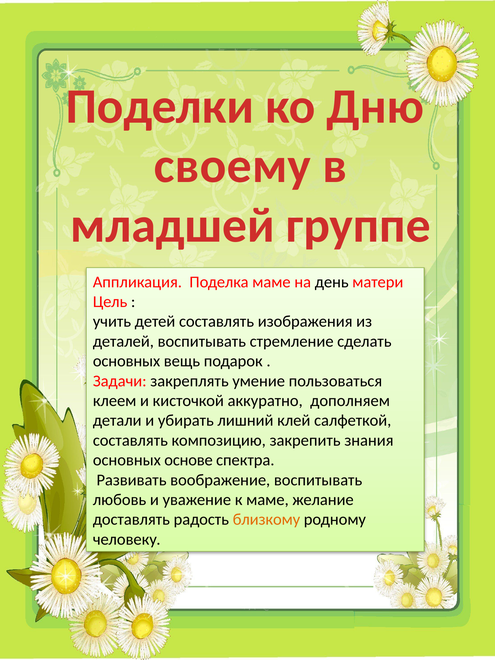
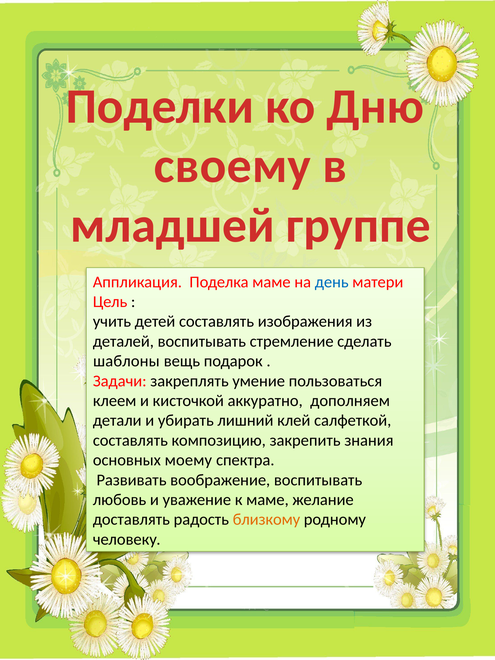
день colour: black -> blue
основных at (127, 361): основных -> шаблоны
основе: основе -> моему
